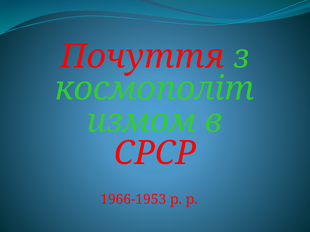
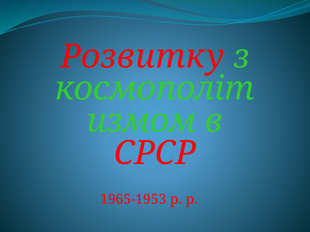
Почуття: Почуття -> Розвитку
1966-1953: 1966-1953 -> 1965-1953
